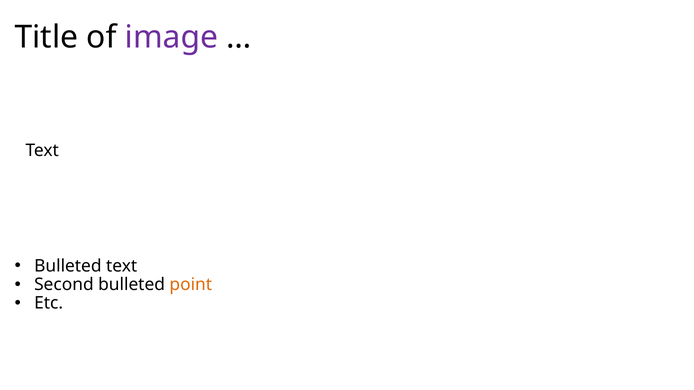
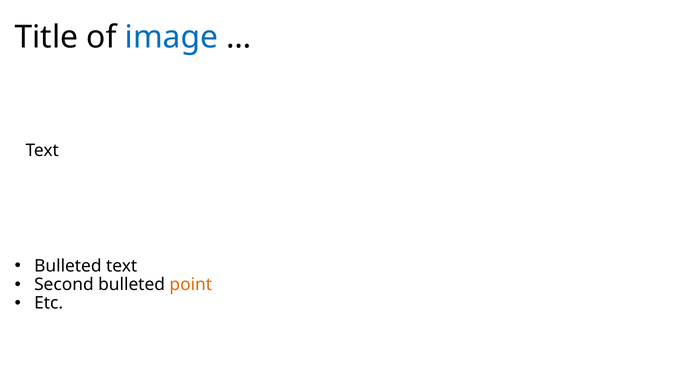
image colour: purple -> blue
